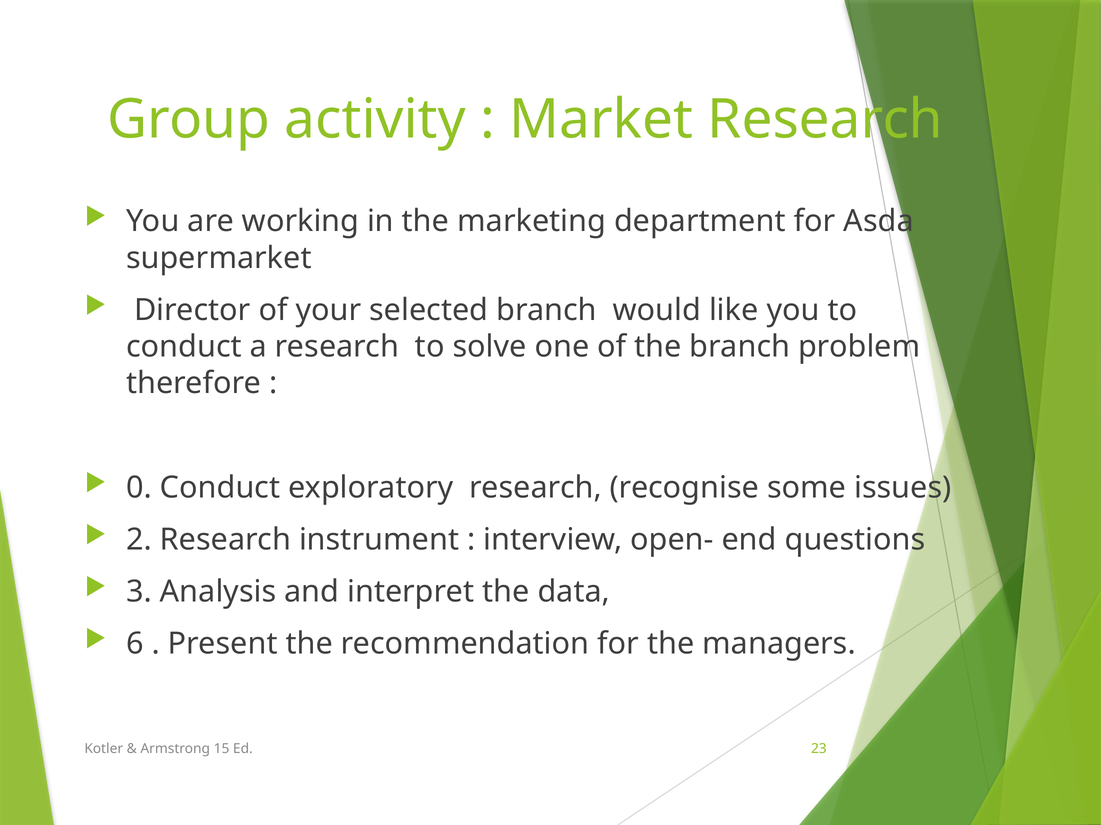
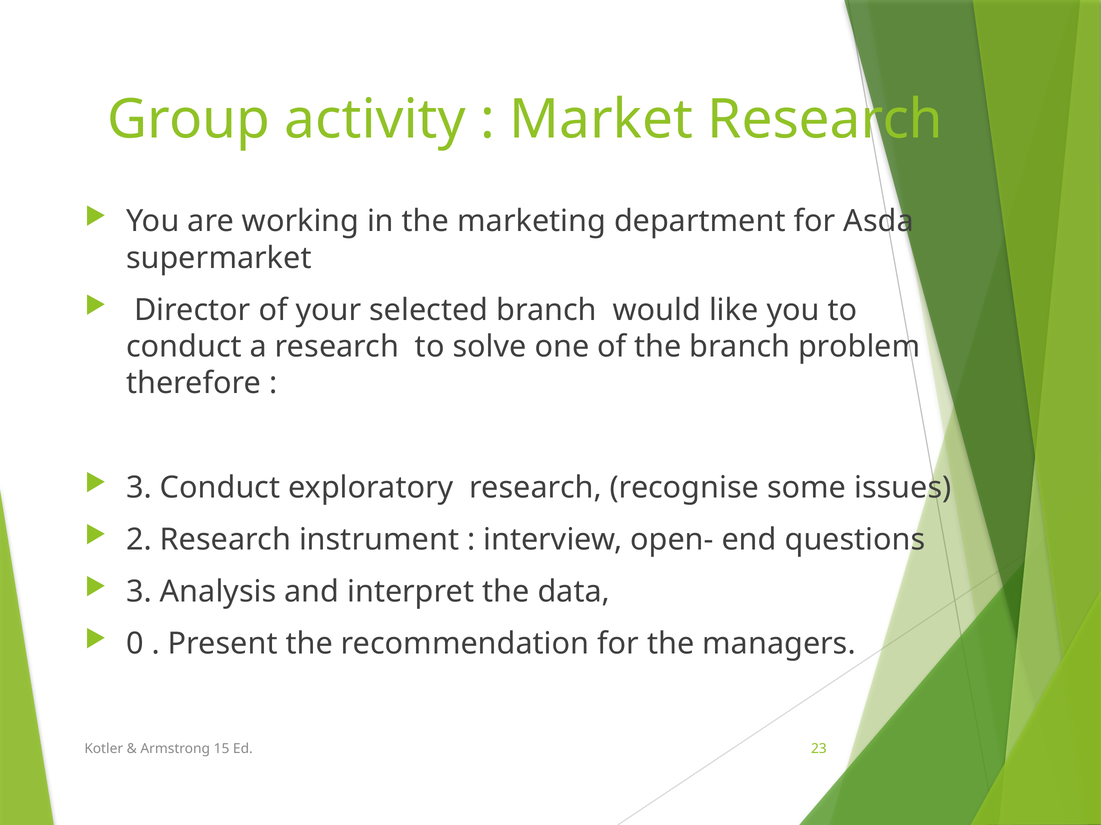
0 at (139, 488): 0 -> 3
6: 6 -> 0
